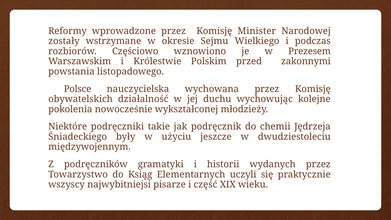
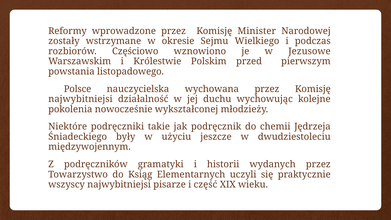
Prezesem: Prezesem -> Jezusowe
zakonnymi: zakonnymi -> pierwszym
obywatelskich at (80, 99): obywatelskich -> najwybitniejsi
